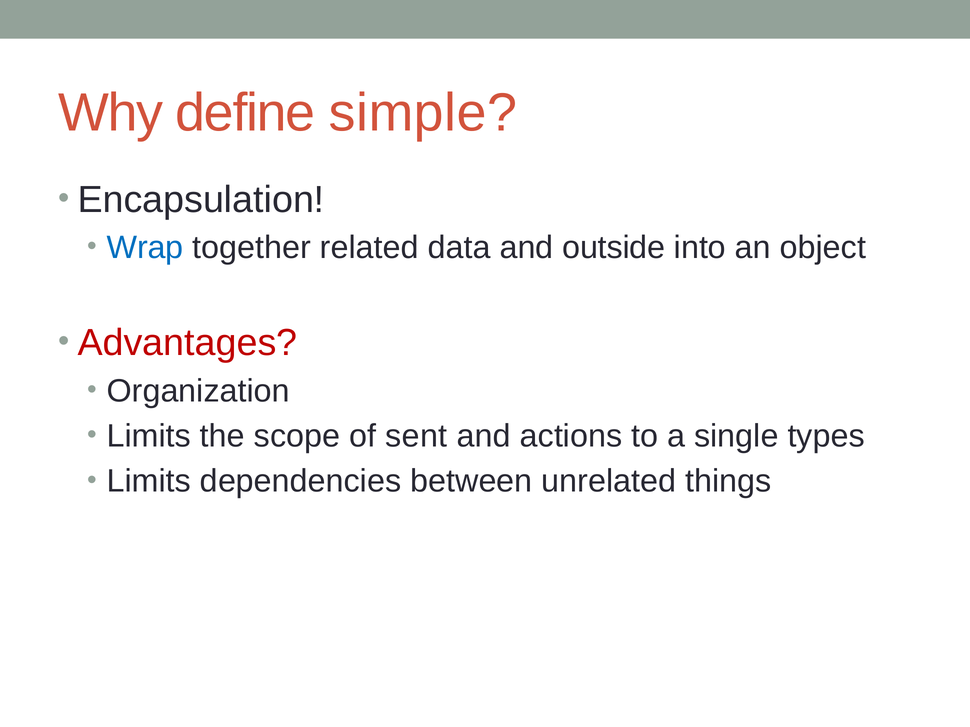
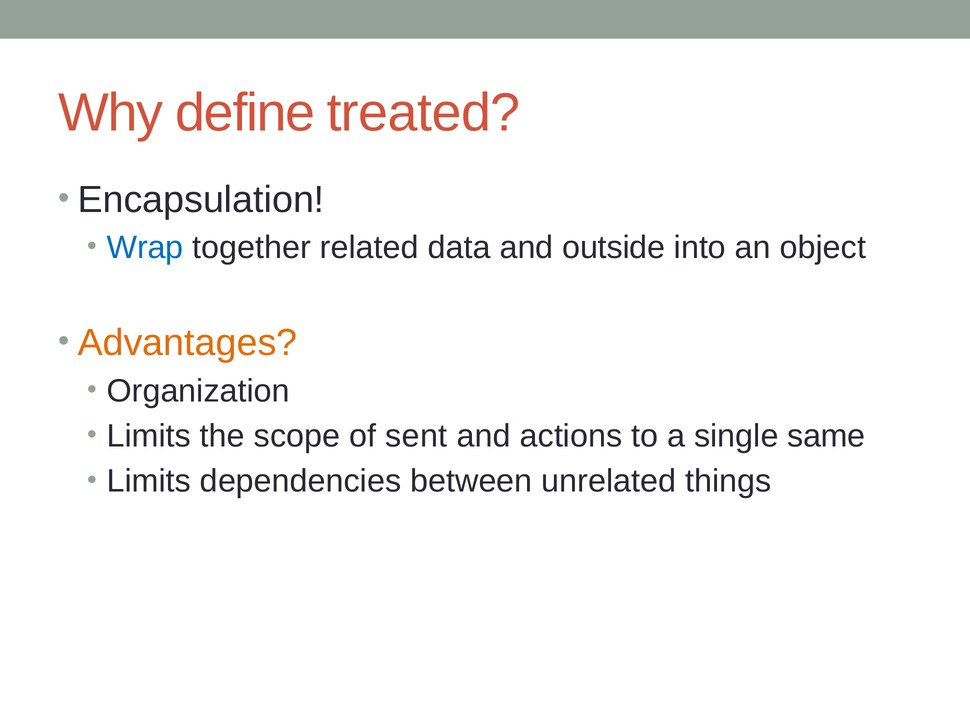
simple: simple -> treated
Advantages colour: red -> orange
types: types -> same
